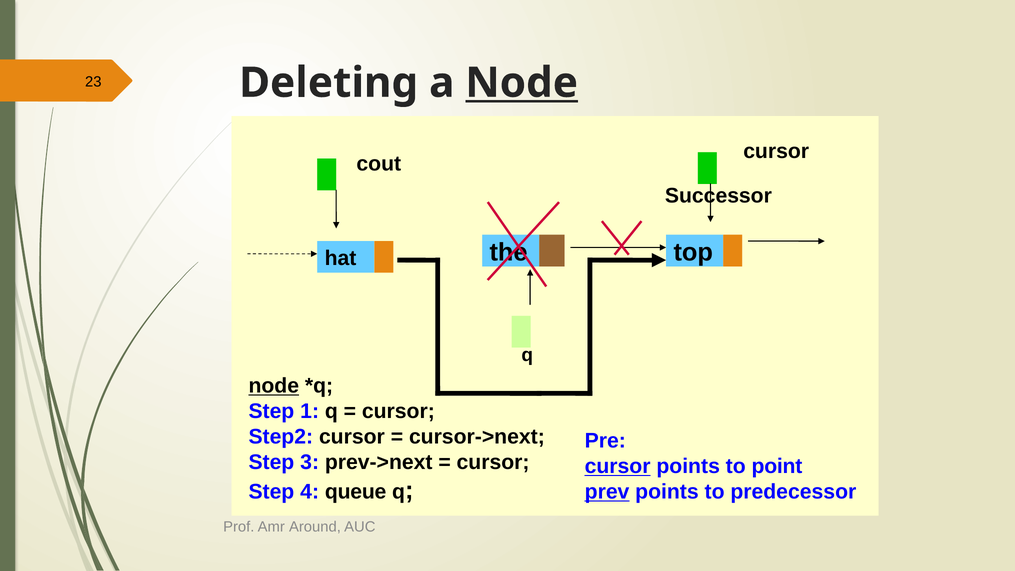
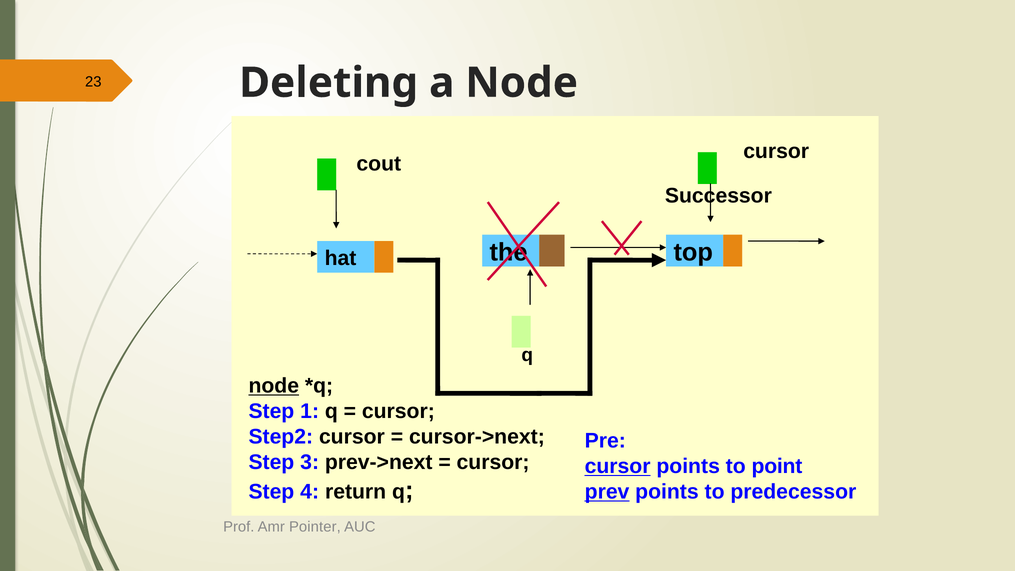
Node at (522, 83) underline: present -> none
queue: queue -> return
Around: Around -> Pointer
